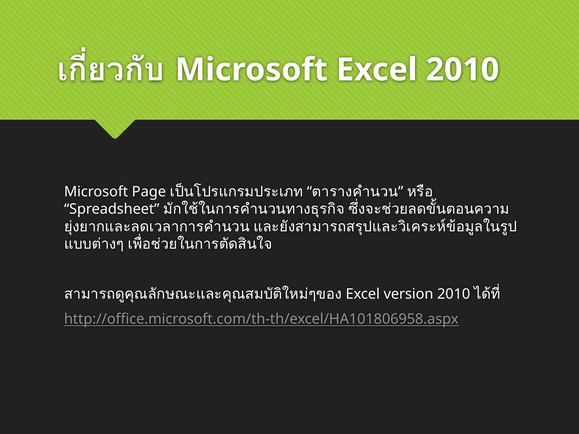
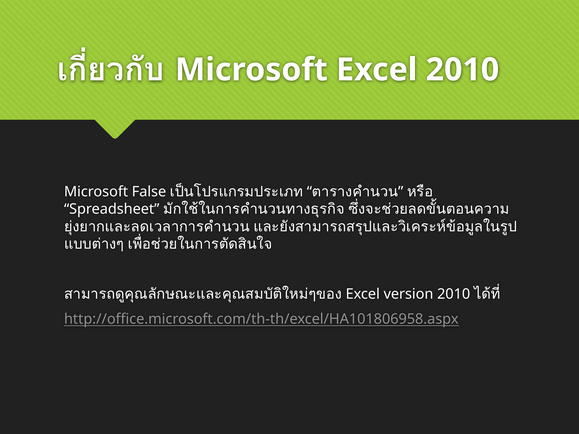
Page: Page -> False
